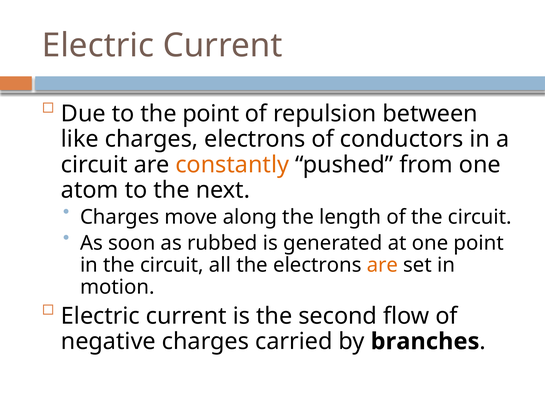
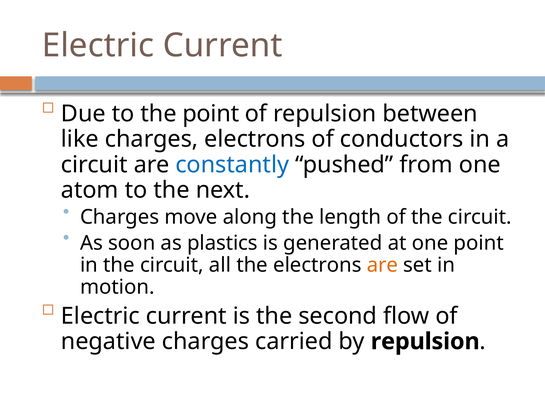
constantly colour: orange -> blue
rubbed: rubbed -> plastics
by branches: branches -> repulsion
